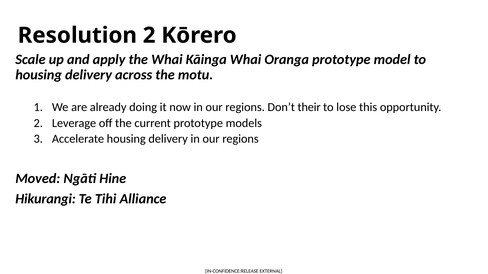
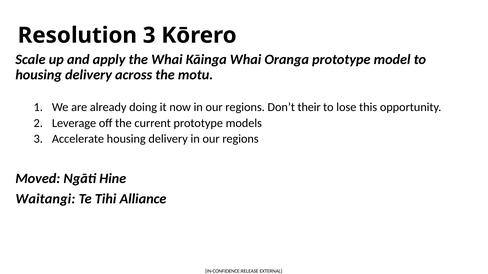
Resolution 2: 2 -> 3
Hikurangi: Hikurangi -> Waitangi
